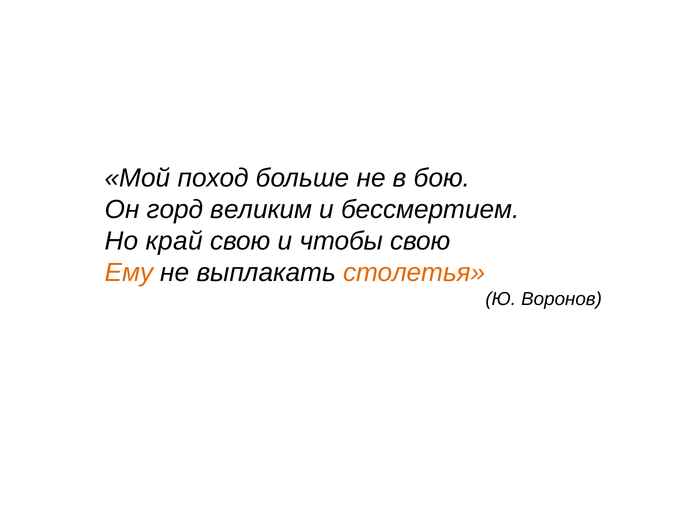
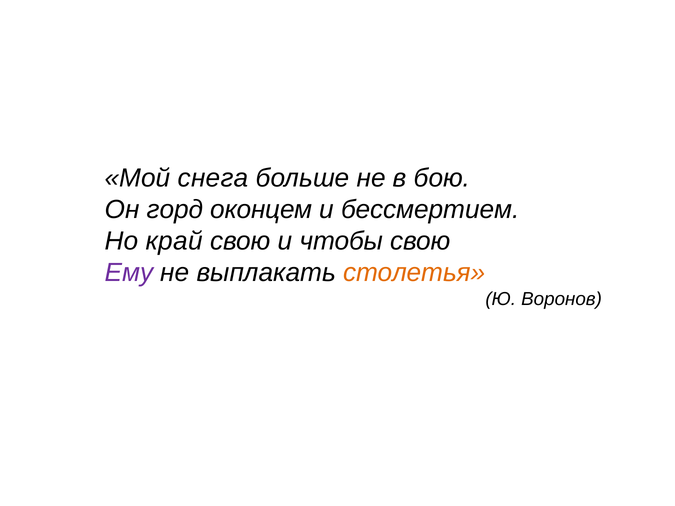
поход: поход -> снега
великим: великим -> оконцем
Ему colour: orange -> purple
